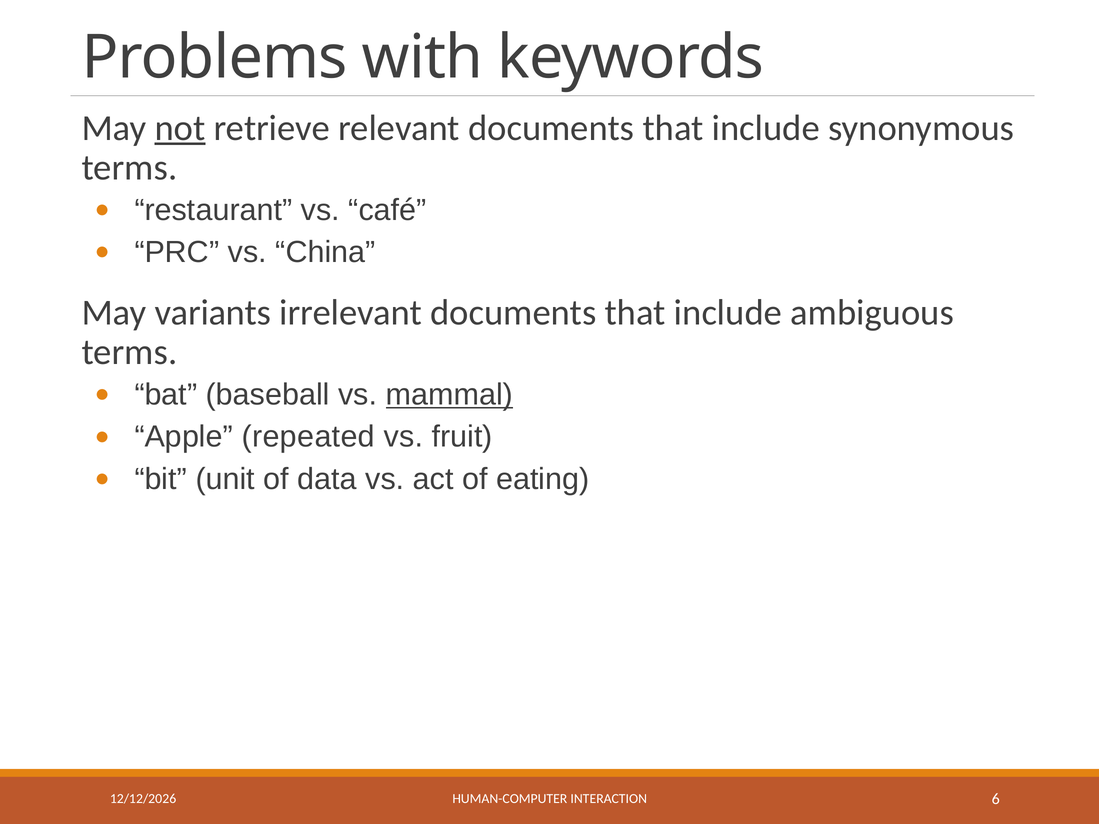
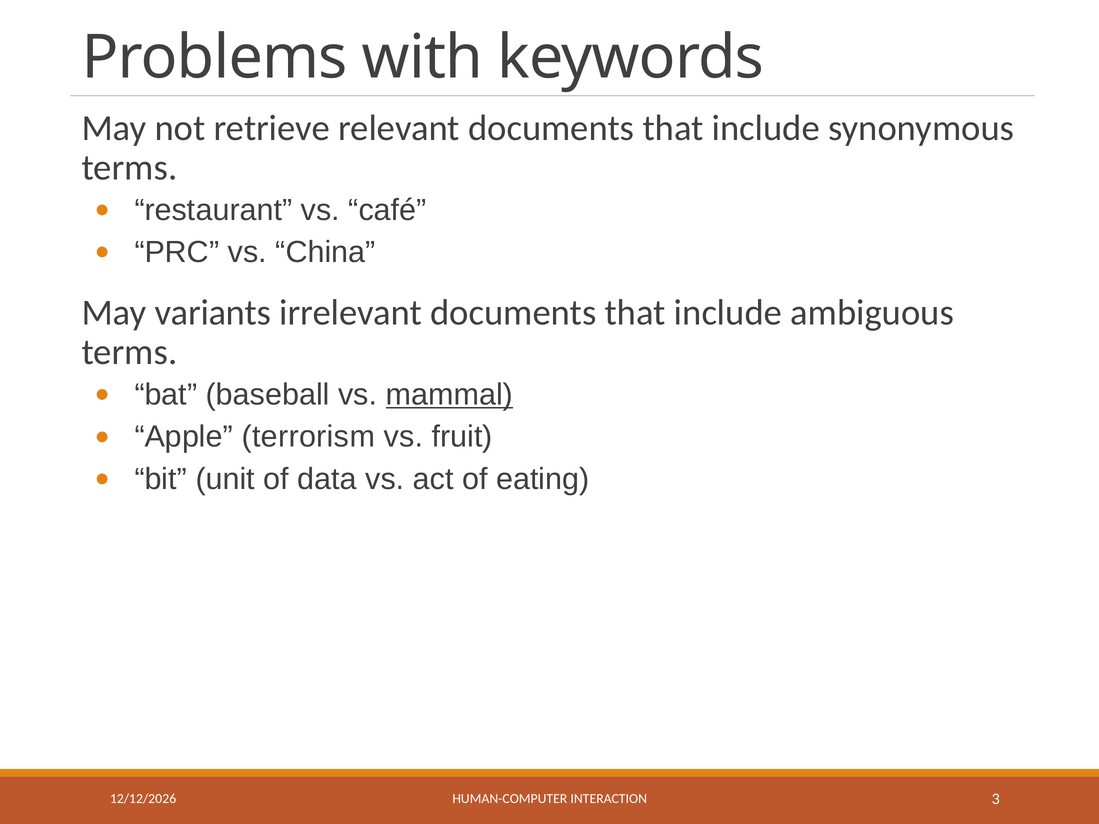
not underline: present -> none
repeated: repeated -> terrorism
6: 6 -> 3
